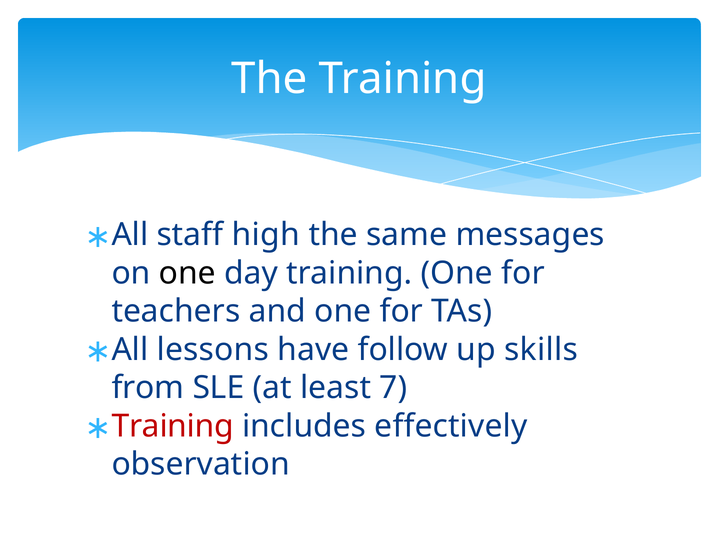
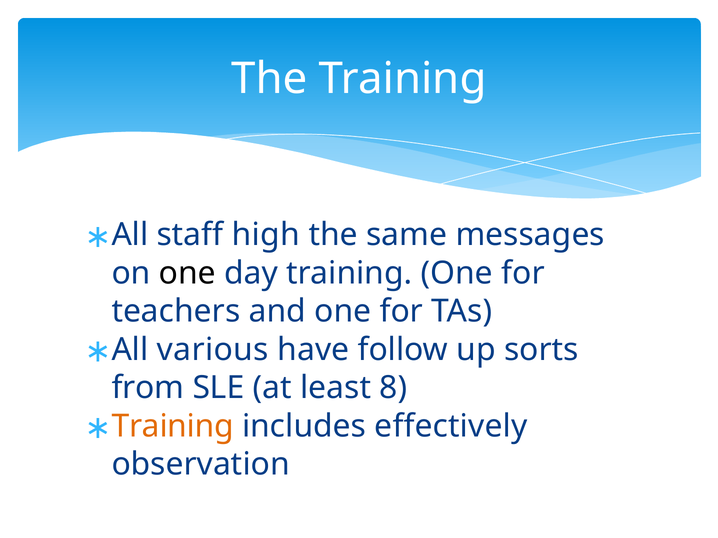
lessons: lessons -> various
skills: skills -> sorts
7: 7 -> 8
Training at (173, 427) colour: red -> orange
